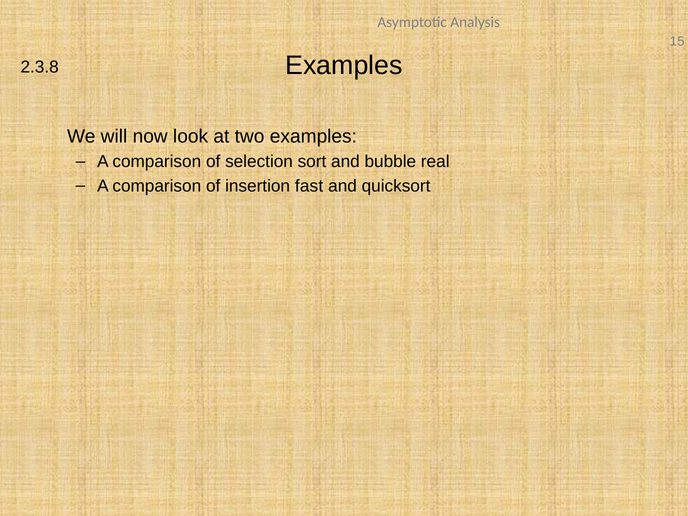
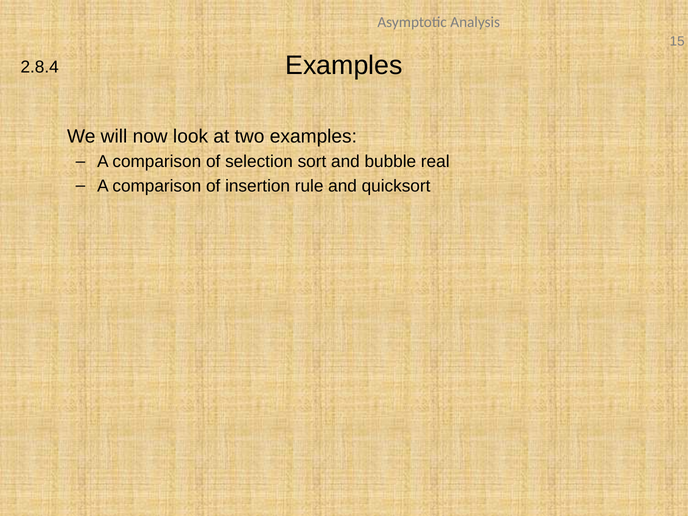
2.3.8: 2.3.8 -> 2.8.4
fast: fast -> rule
